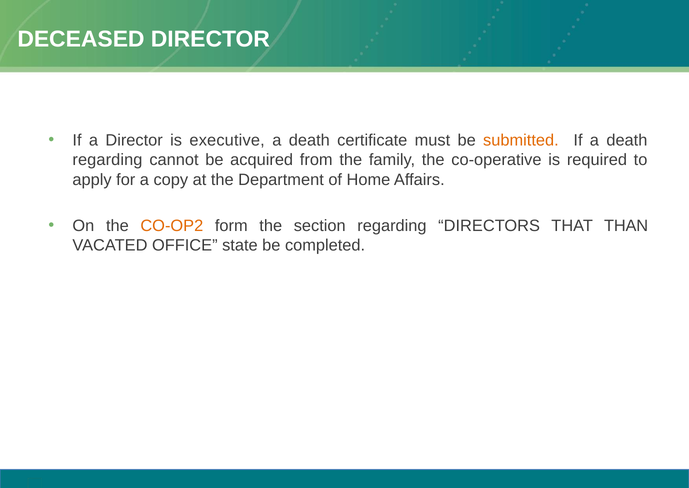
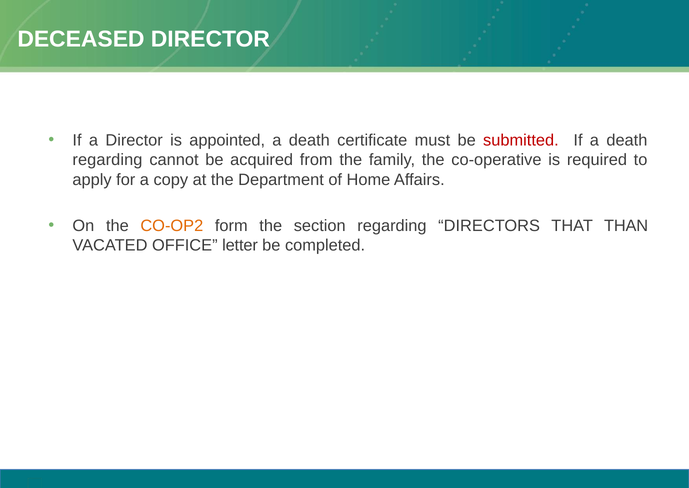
executive: executive -> appointed
submitted colour: orange -> red
state: state -> letter
